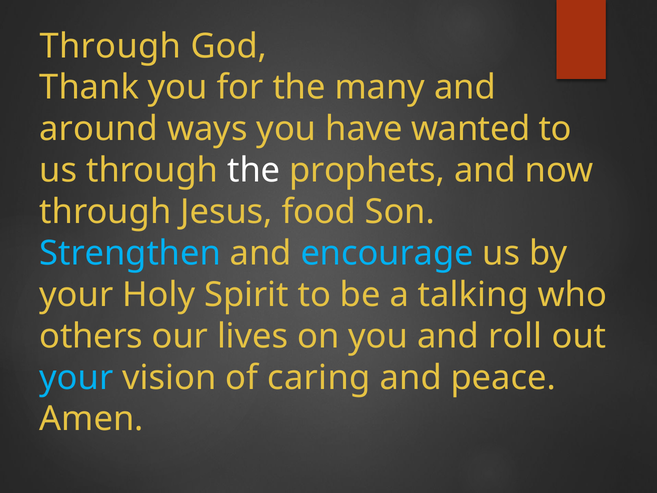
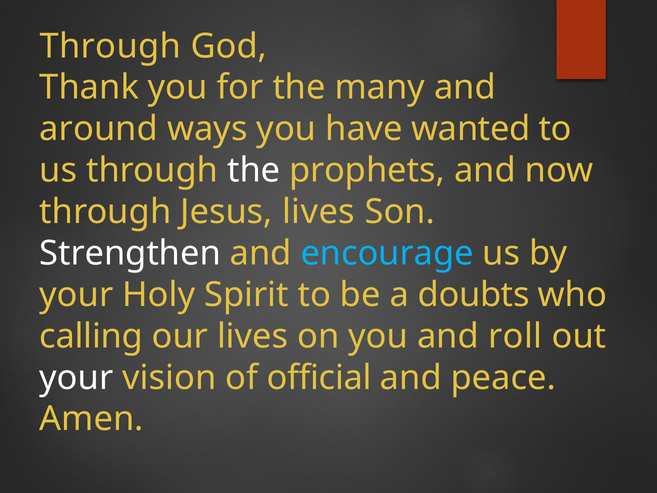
Jesus food: food -> lives
Strengthen colour: light blue -> white
talking: talking -> doubts
others: others -> calling
your at (76, 377) colour: light blue -> white
caring: caring -> official
